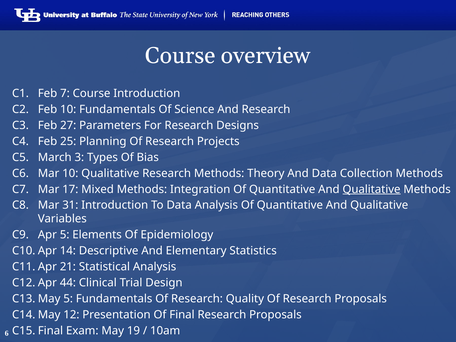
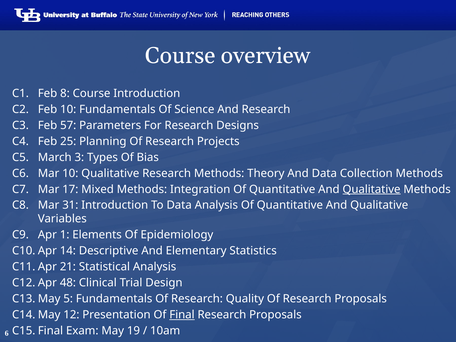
7: 7 -> 8
27: 27 -> 57
Apr 5: 5 -> 1
44: 44 -> 48
Final underline: none -> present
